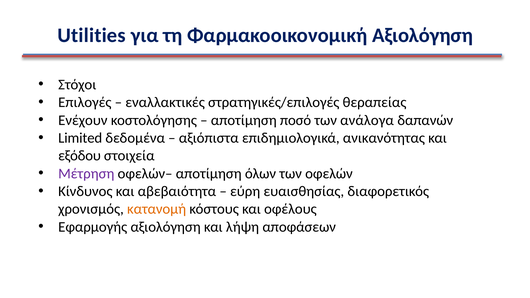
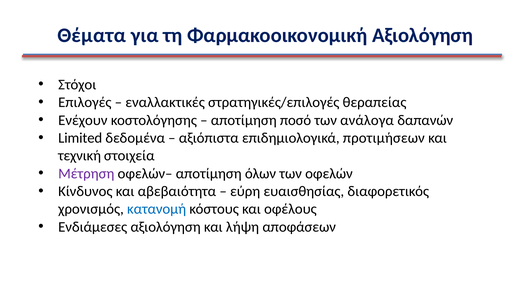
Utilities: Utilities -> Θέματα
ανικανότητας: ανικανότητας -> προτιμήσεων
εξόδου: εξόδου -> τεχνική
κατανομή colour: orange -> blue
Εφαρμογής: Εφαρμογής -> Ενδιάμεσες
